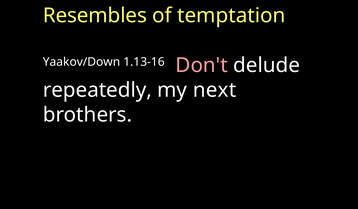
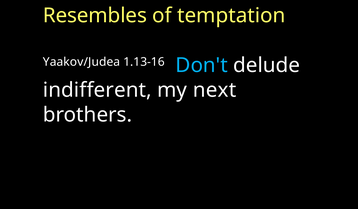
Yaakov/Down: Yaakov/Down -> Yaakov/Judea
Don't colour: pink -> light blue
repeatedly: repeatedly -> indifferent
